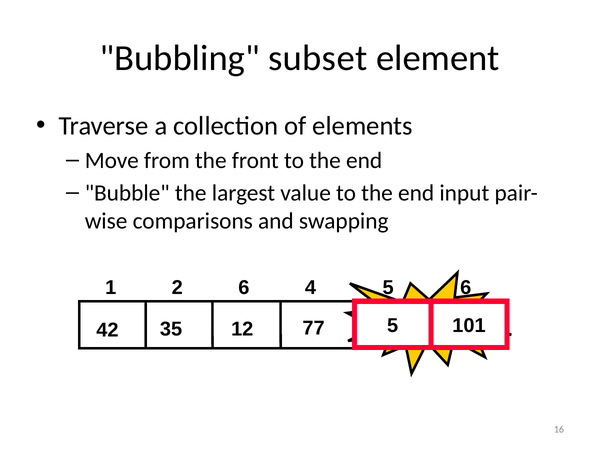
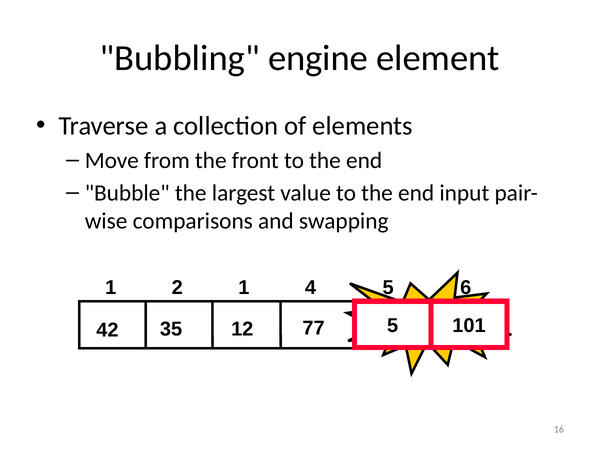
subset: subset -> engine
2 6: 6 -> 1
